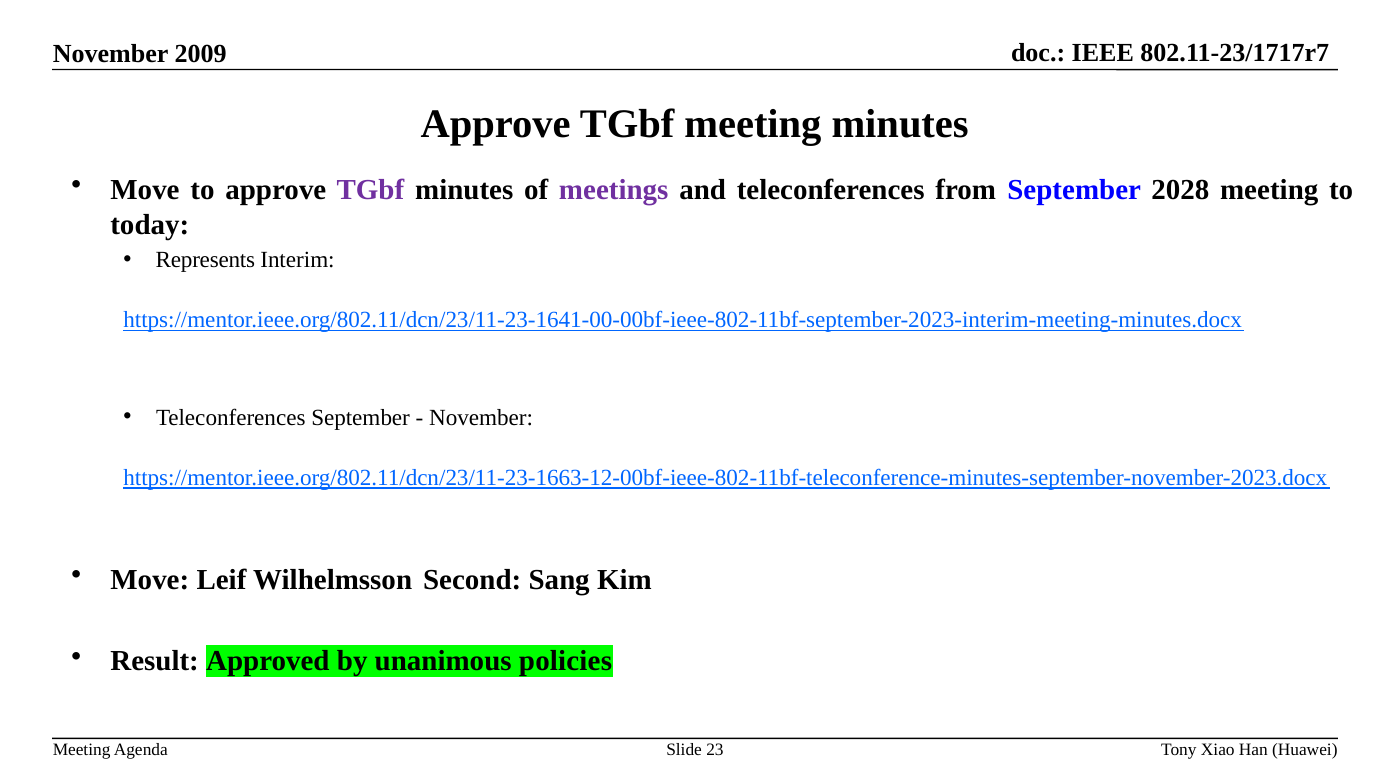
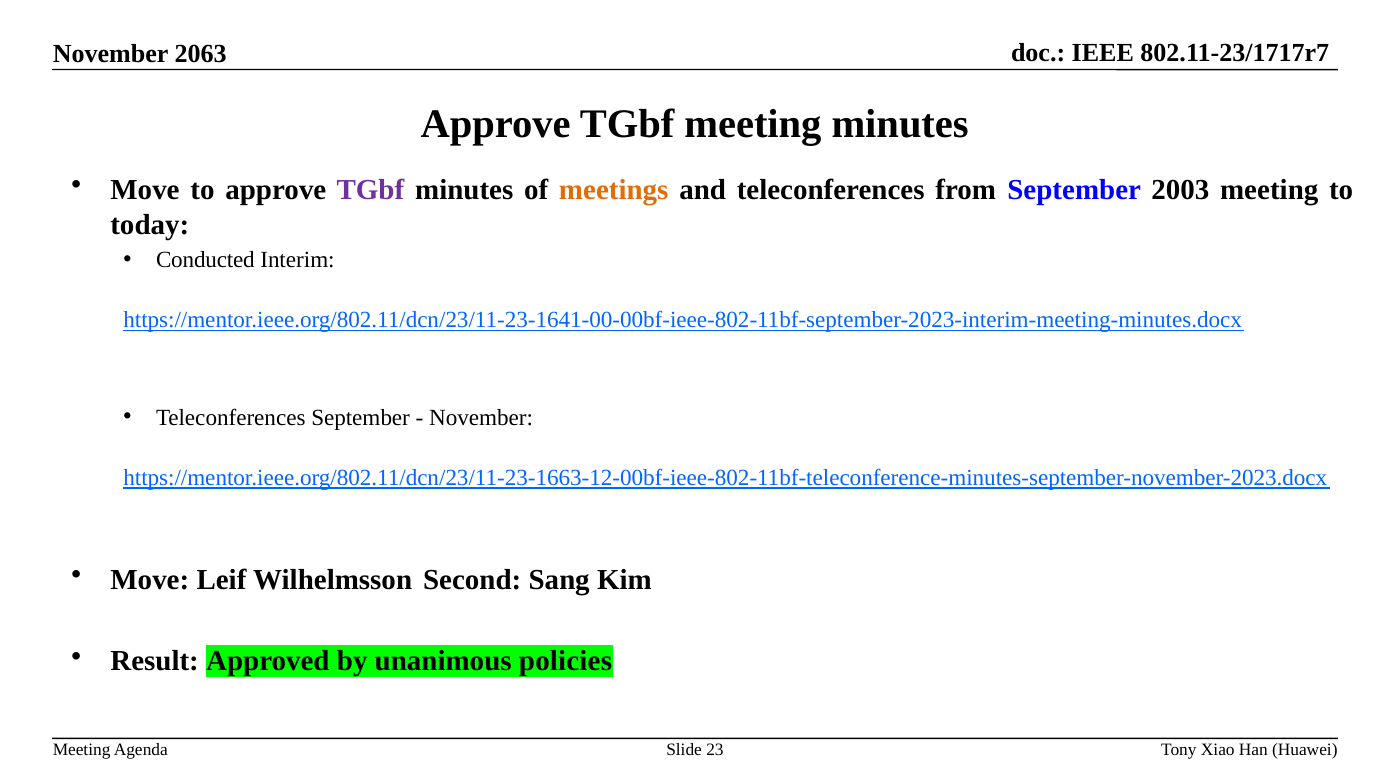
2009: 2009 -> 2063
meetings colour: purple -> orange
2028: 2028 -> 2003
Represents: Represents -> Conducted
